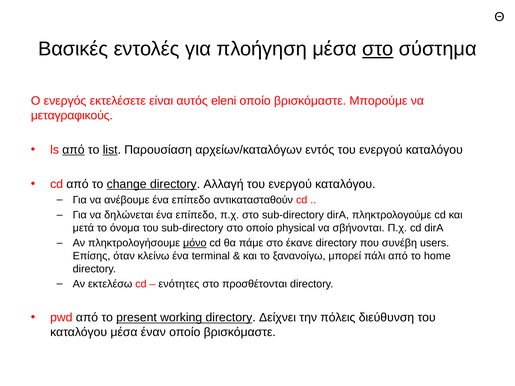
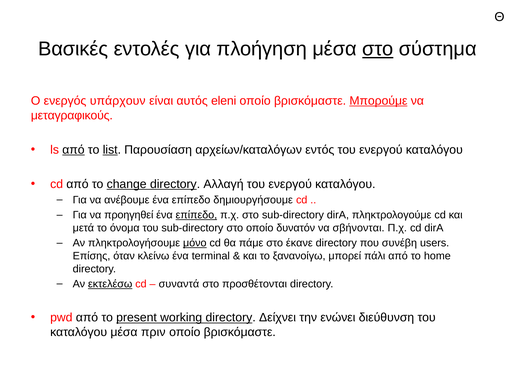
εκτελέσετε: εκτελέσετε -> υπάρχουν
Μπορούμε underline: none -> present
αντικατασταθούν: αντικατασταθούν -> δημιουργήσουμε
δηλώνεται: δηλώνεται -> προηγηθεί
επίπεδο at (196, 215) underline: none -> present
physical: physical -> δυνατόν
εκτελέσω underline: none -> present
ενότητες: ενότητες -> συναντά
πόλεις: πόλεις -> ενώνει
έναν: έναν -> πριν
